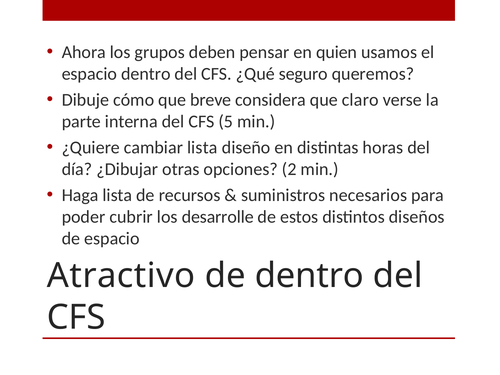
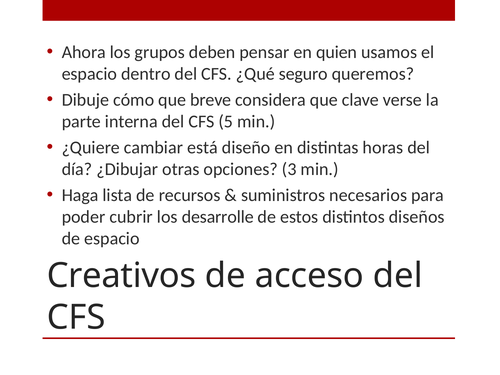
claro: claro -> clave
cambiar lista: lista -> está
2: 2 -> 3
Atractivo: Atractivo -> Creativos
de dentro: dentro -> acceso
